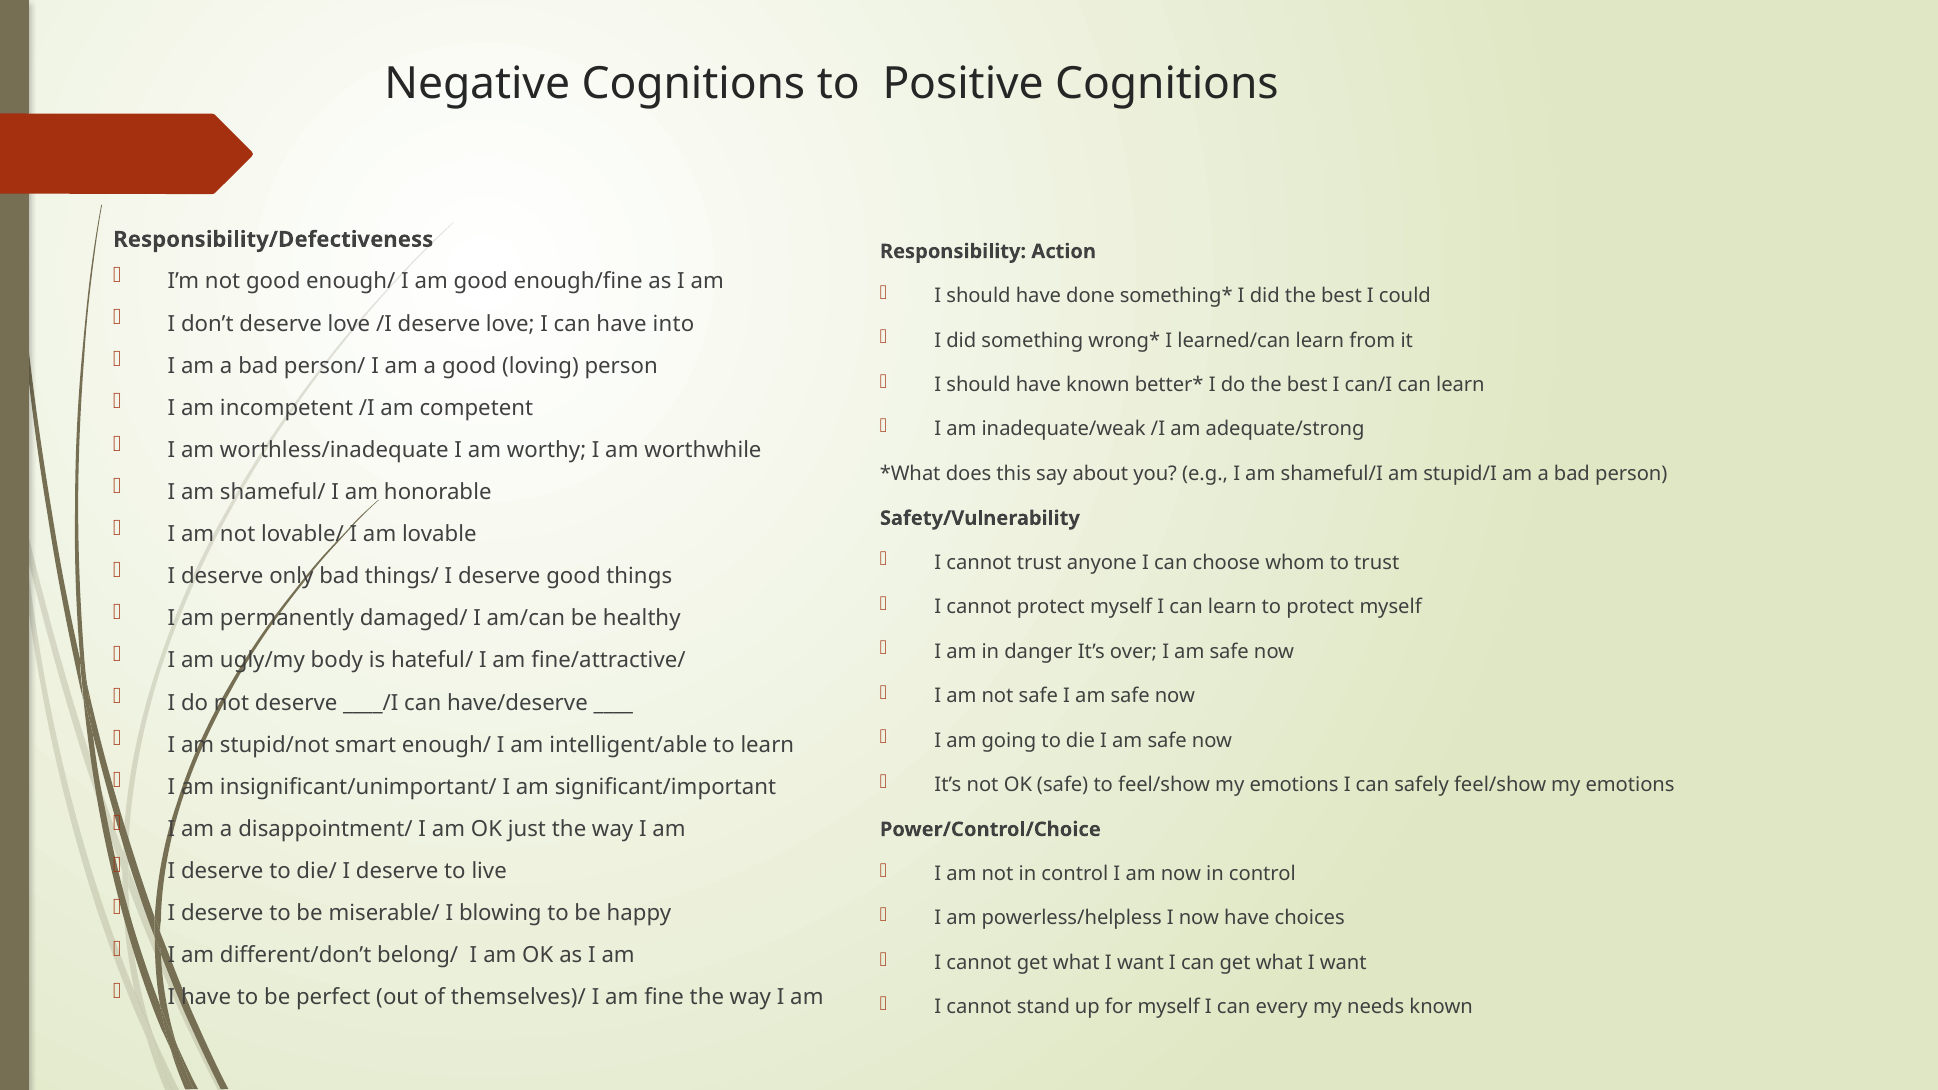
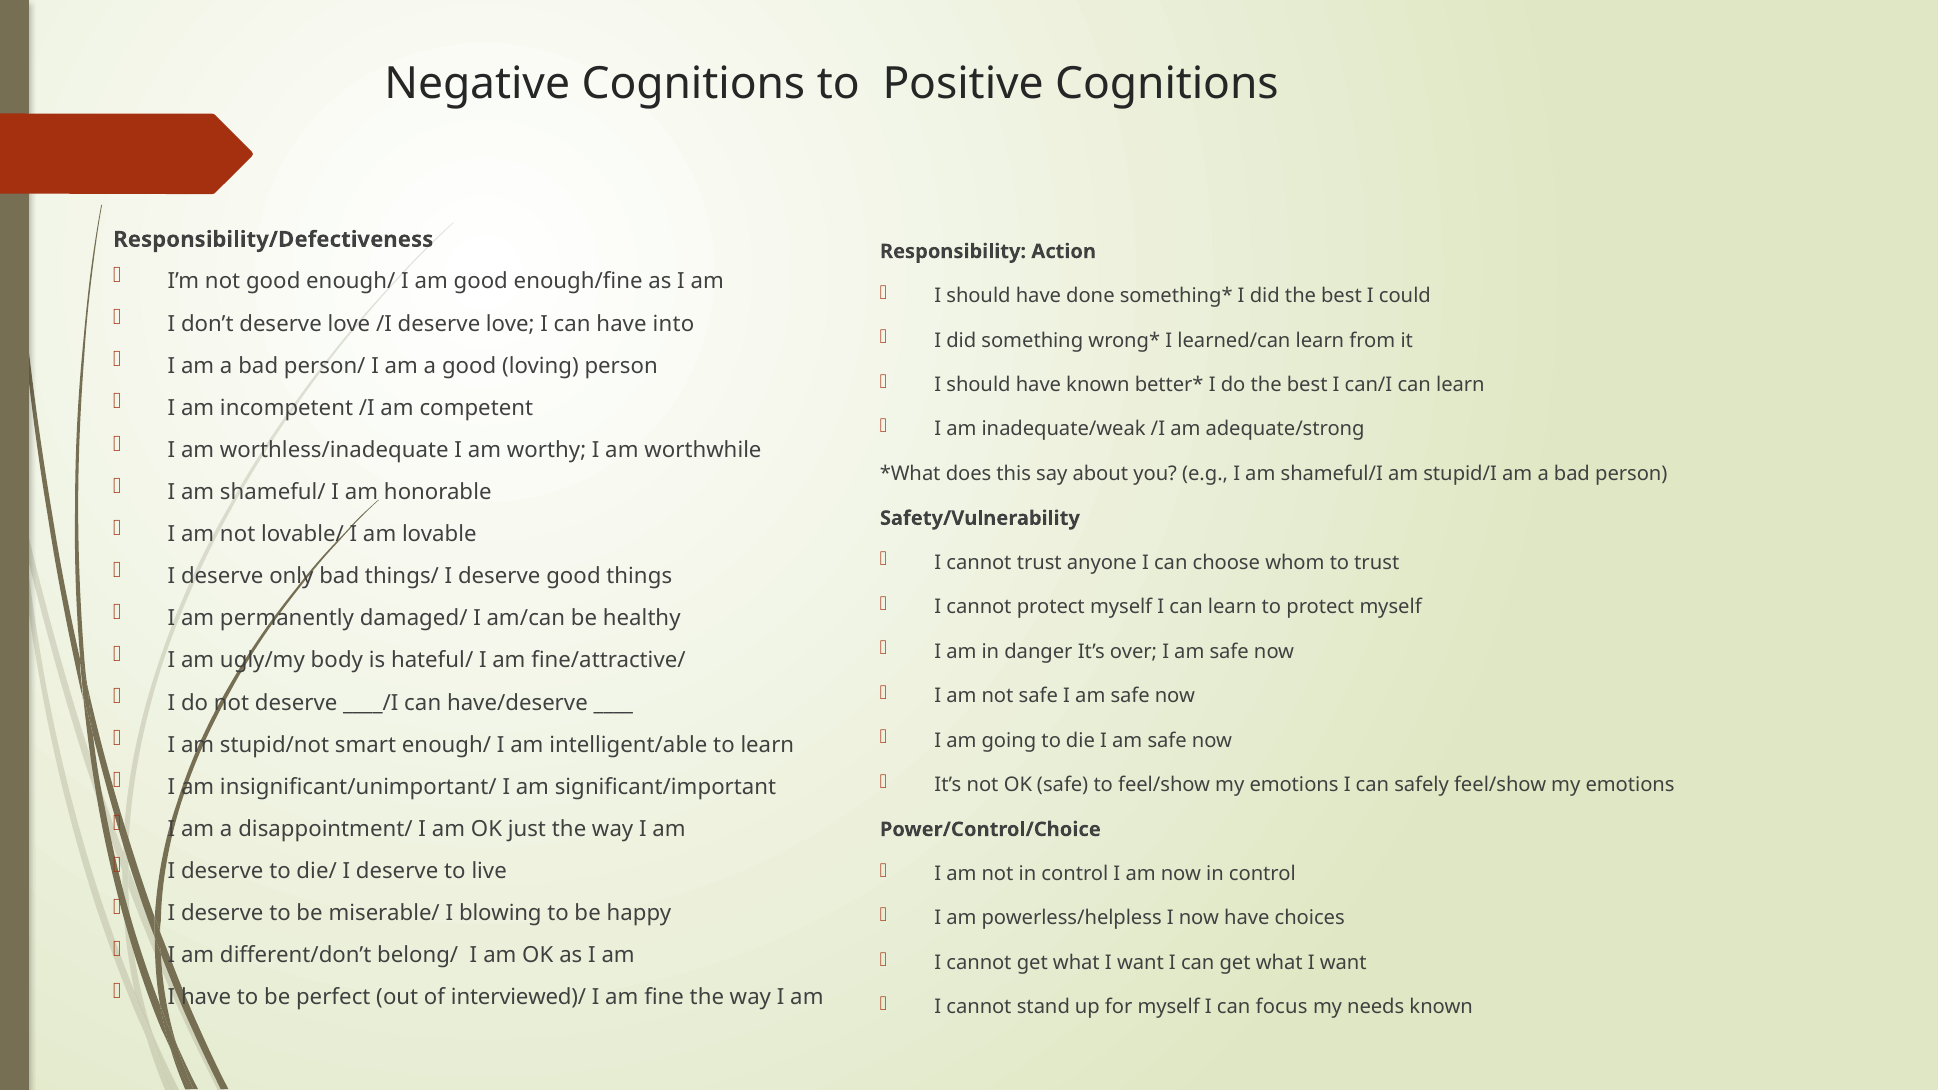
themselves)/: themselves)/ -> interviewed)/
every: every -> focus
